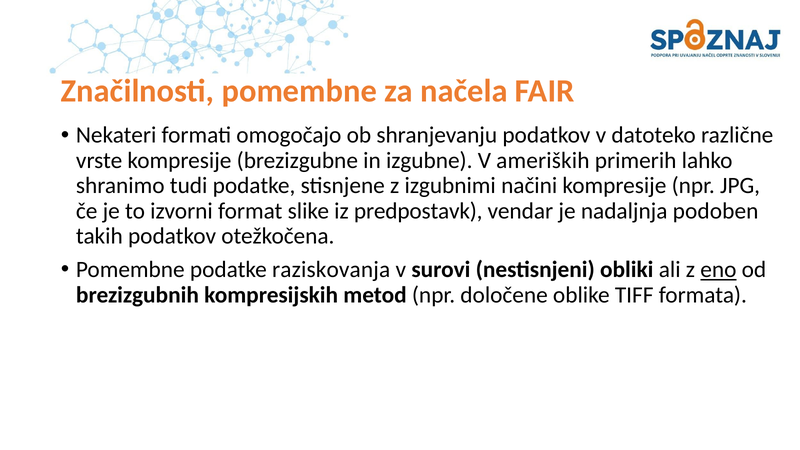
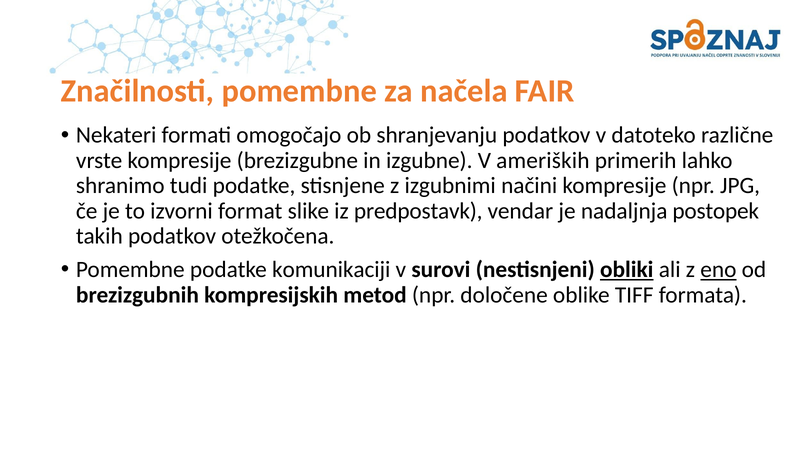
podoben: podoben -> postopek
raziskovanja: raziskovanja -> komunikaciji
obliki underline: none -> present
